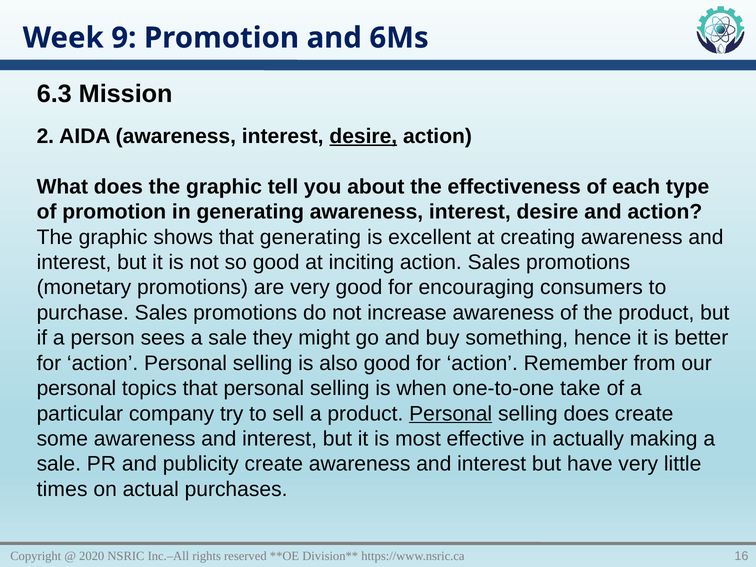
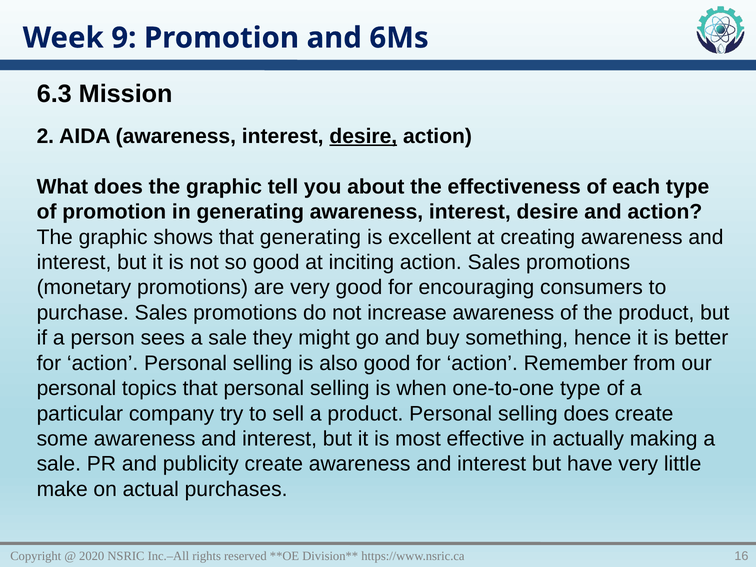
one-to-one take: take -> type
Personal at (451, 414) underline: present -> none
times: times -> make
